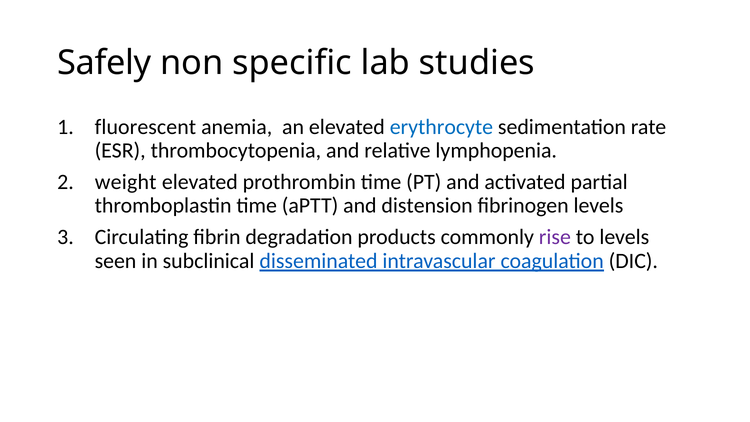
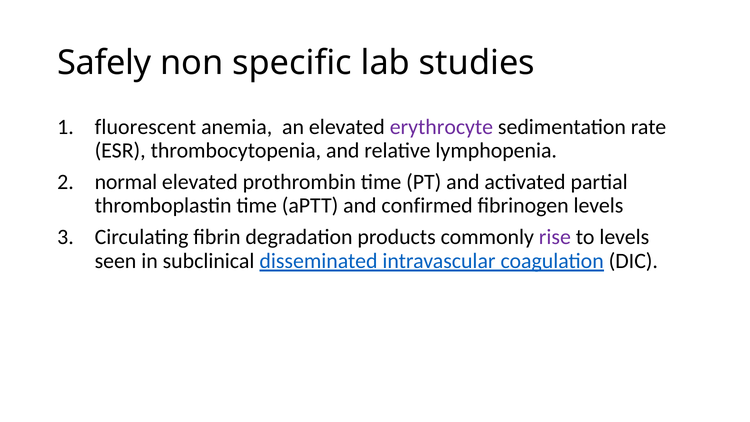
erythrocyte colour: blue -> purple
weight: weight -> normal
distension: distension -> confirmed
